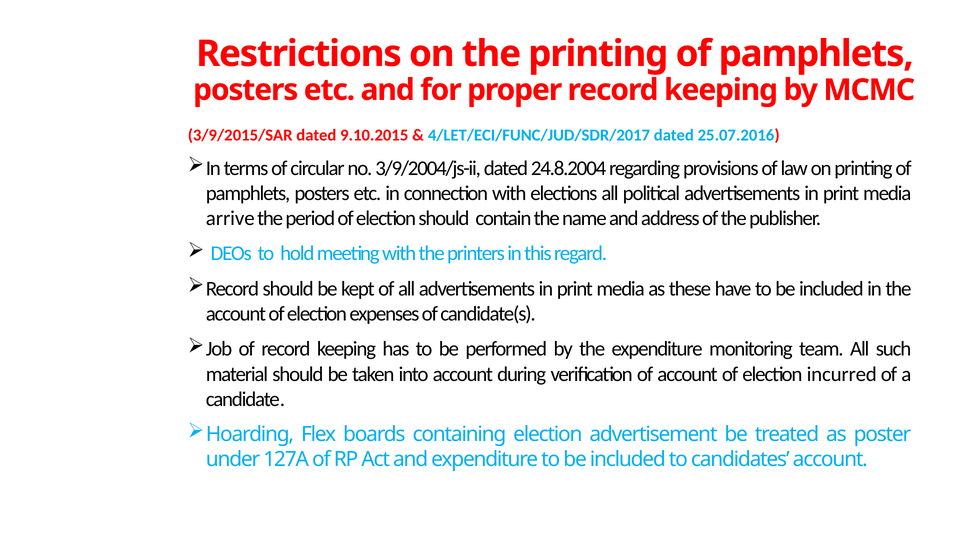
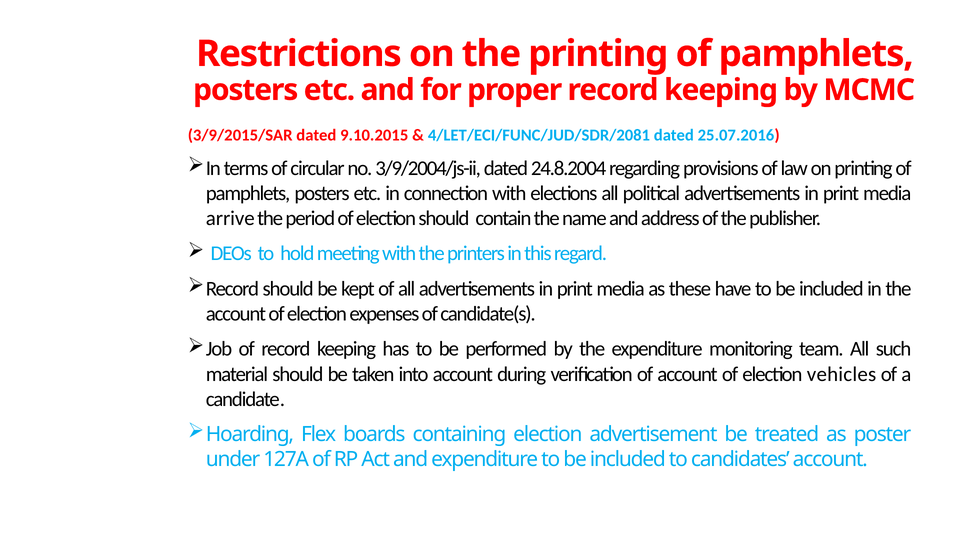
4/LET/ECI/FUNC/JUD/SDR/2017: 4/LET/ECI/FUNC/JUD/SDR/2017 -> 4/LET/ECI/FUNC/JUD/SDR/2081
incurred: incurred -> vehicles
